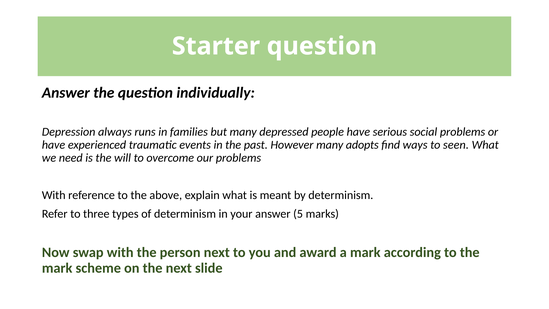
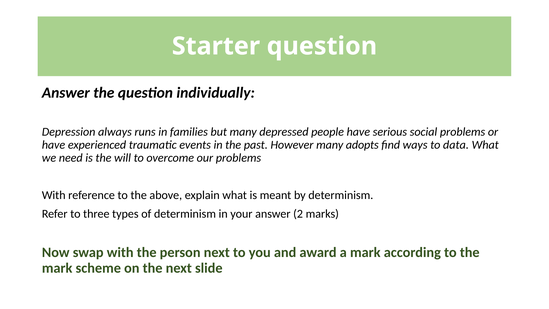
seen: seen -> data
5: 5 -> 2
